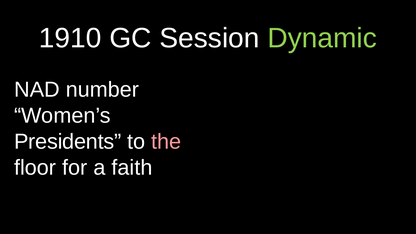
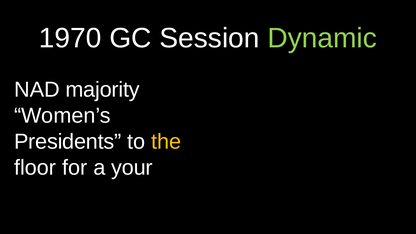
1910: 1910 -> 1970
number: number -> majority
the colour: pink -> yellow
faith: faith -> your
